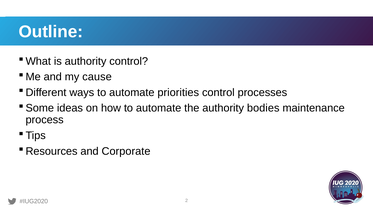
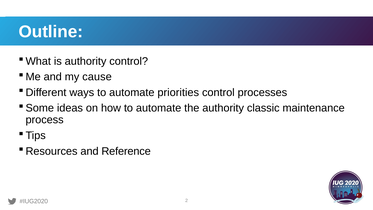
bodies: bodies -> classic
Corporate: Corporate -> Reference
